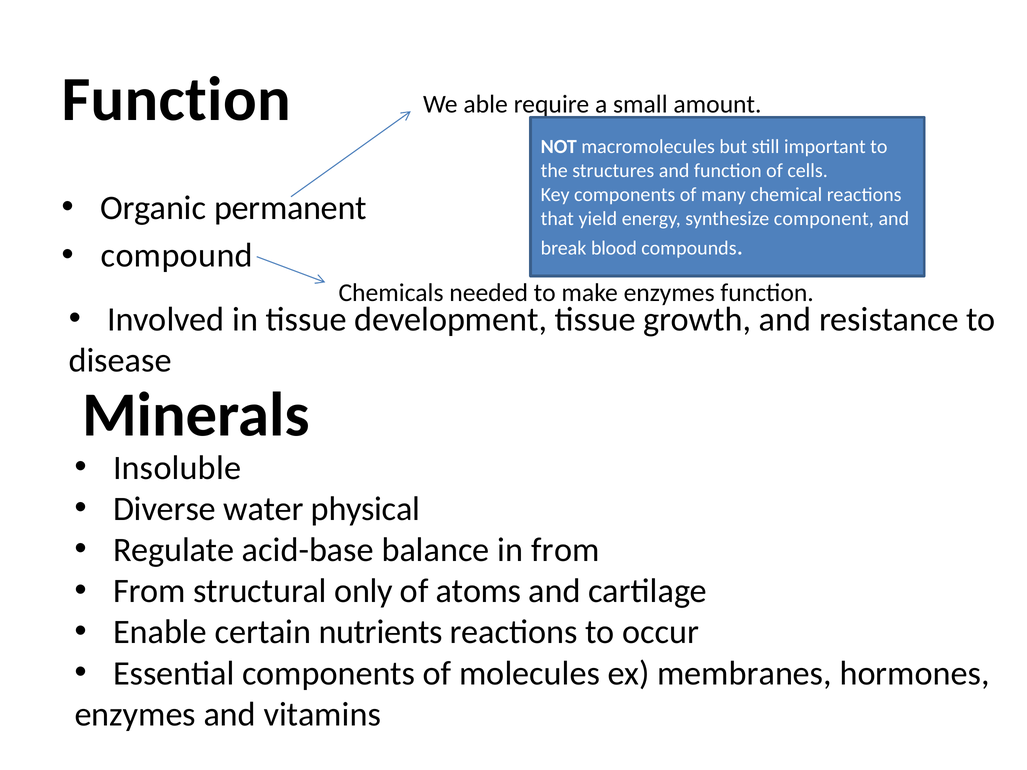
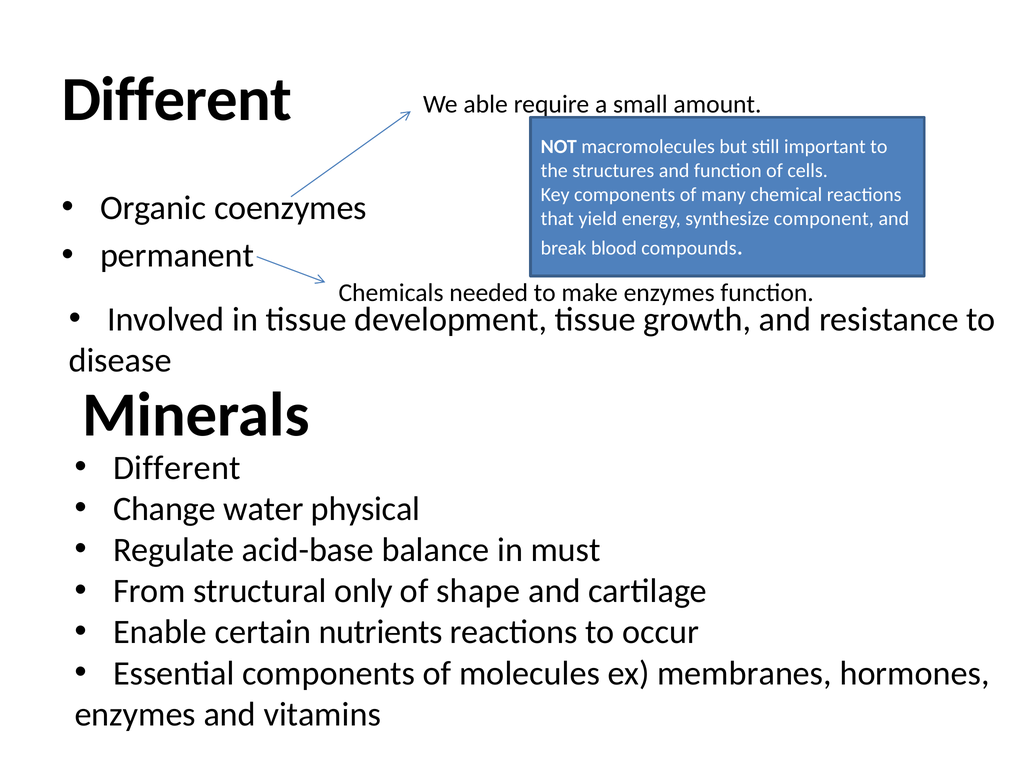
Function at (176, 99): Function -> Different
permanent: permanent -> coenzymes
compound: compound -> permanent
Insoluble at (177, 468): Insoluble -> Different
Diverse: Diverse -> Change
in from: from -> must
atoms: atoms -> shape
